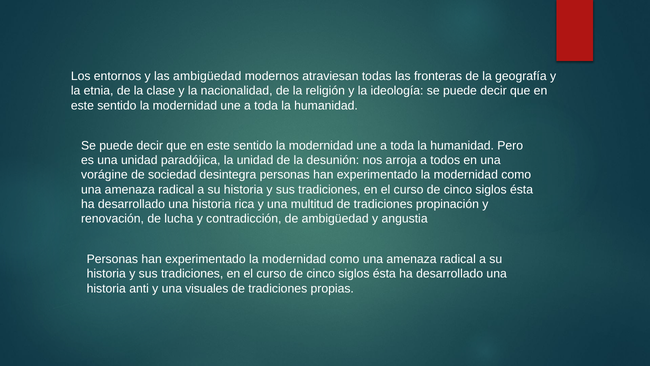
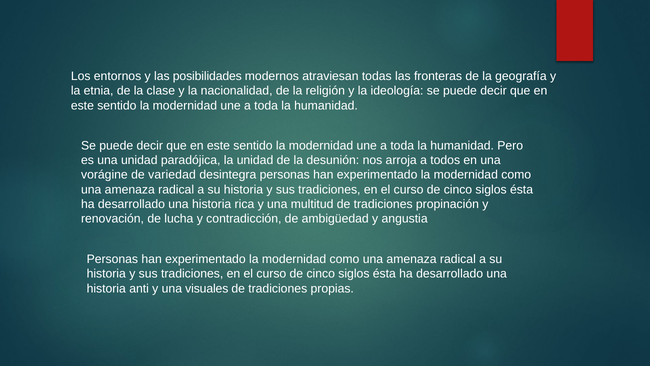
las ambigüedad: ambigüedad -> posibilidades
sociedad: sociedad -> variedad
